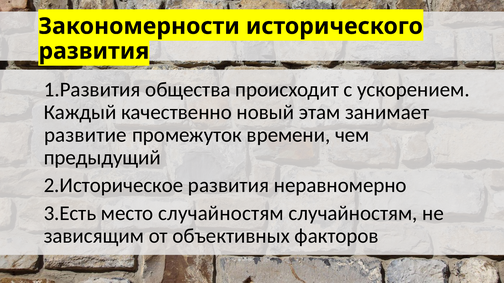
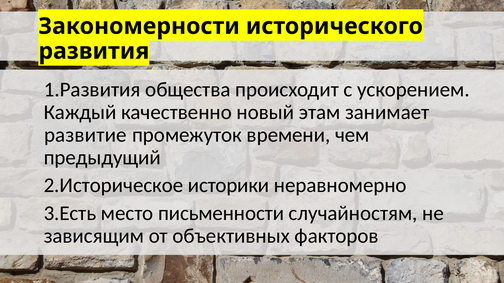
2.Историческое развития: развития -> историки
место случайностям: случайностям -> письменности
